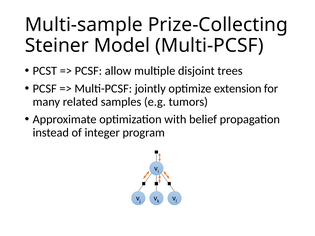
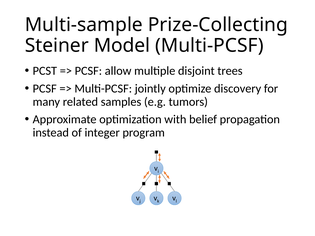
extension: extension -> discovery
